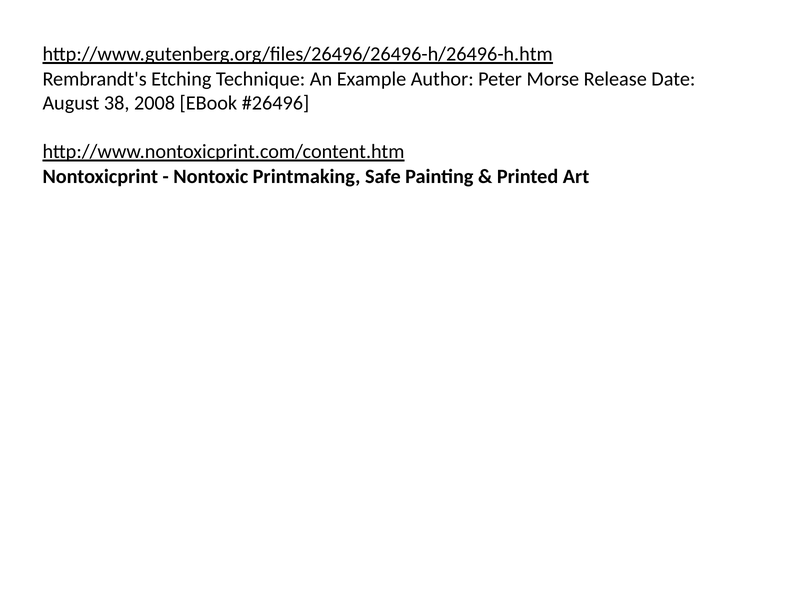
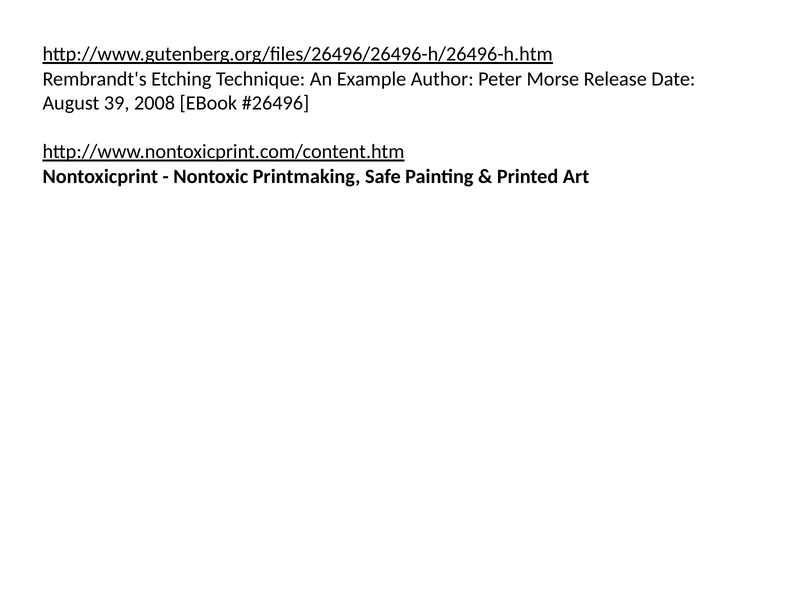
38: 38 -> 39
